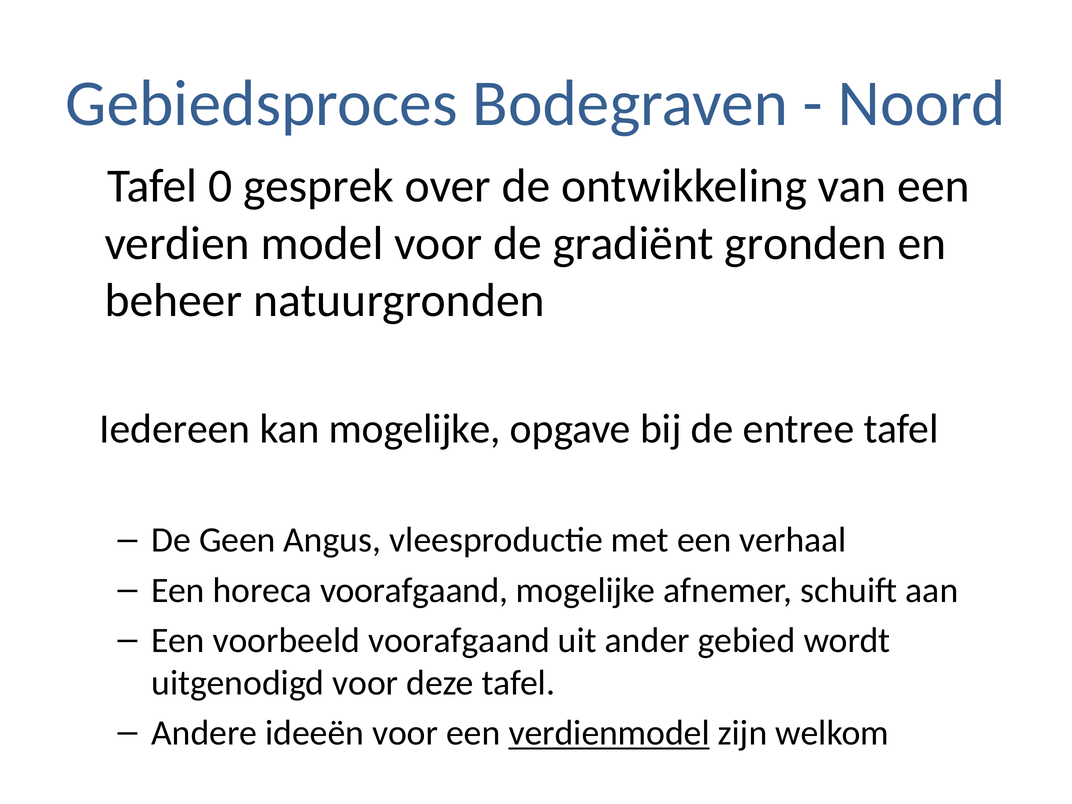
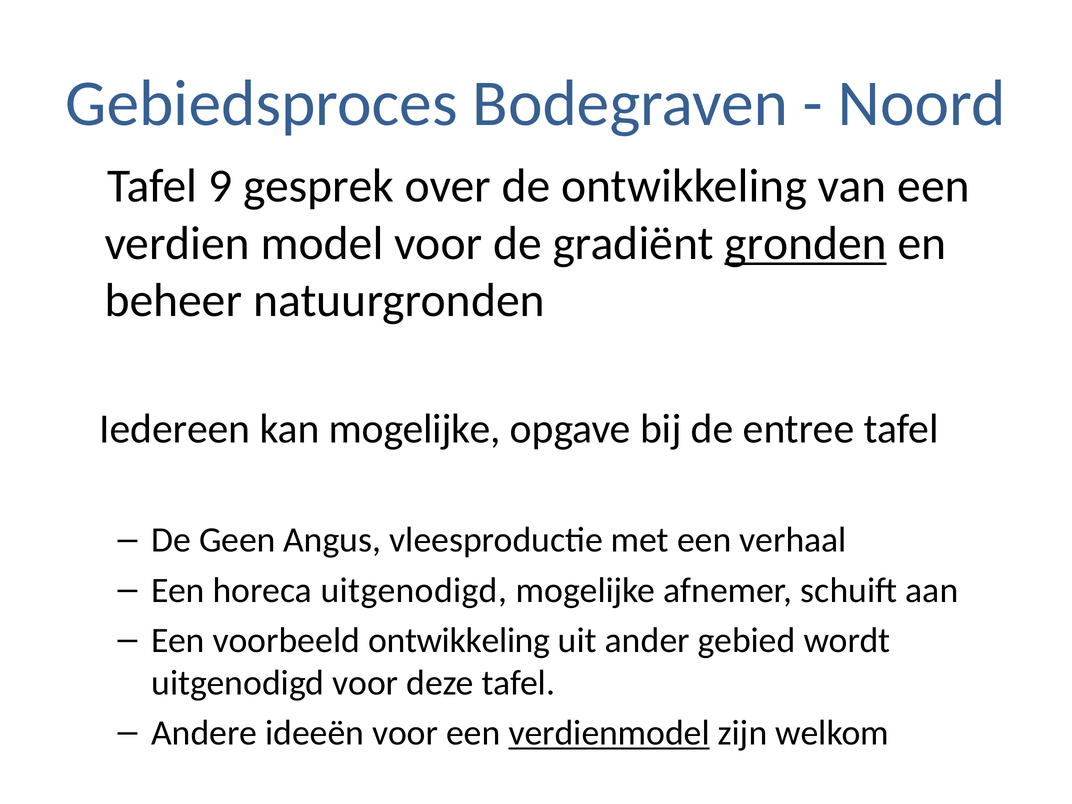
0: 0 -> 9
gronden underline: none -> present
horeca voorafgaand: voorafgaand -> uitgenodigd
voorbeeld voorafgaand: voorafgaand -> ontwikkeling
